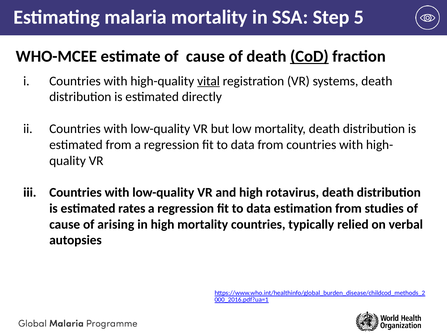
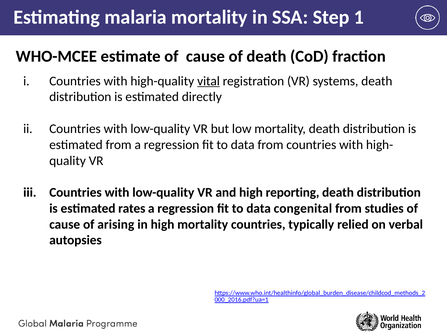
5: 5 -> 1
CoD underline: present -> none
rotavirus: rotavirus -> reporting
estimation: estimation -> congenital
